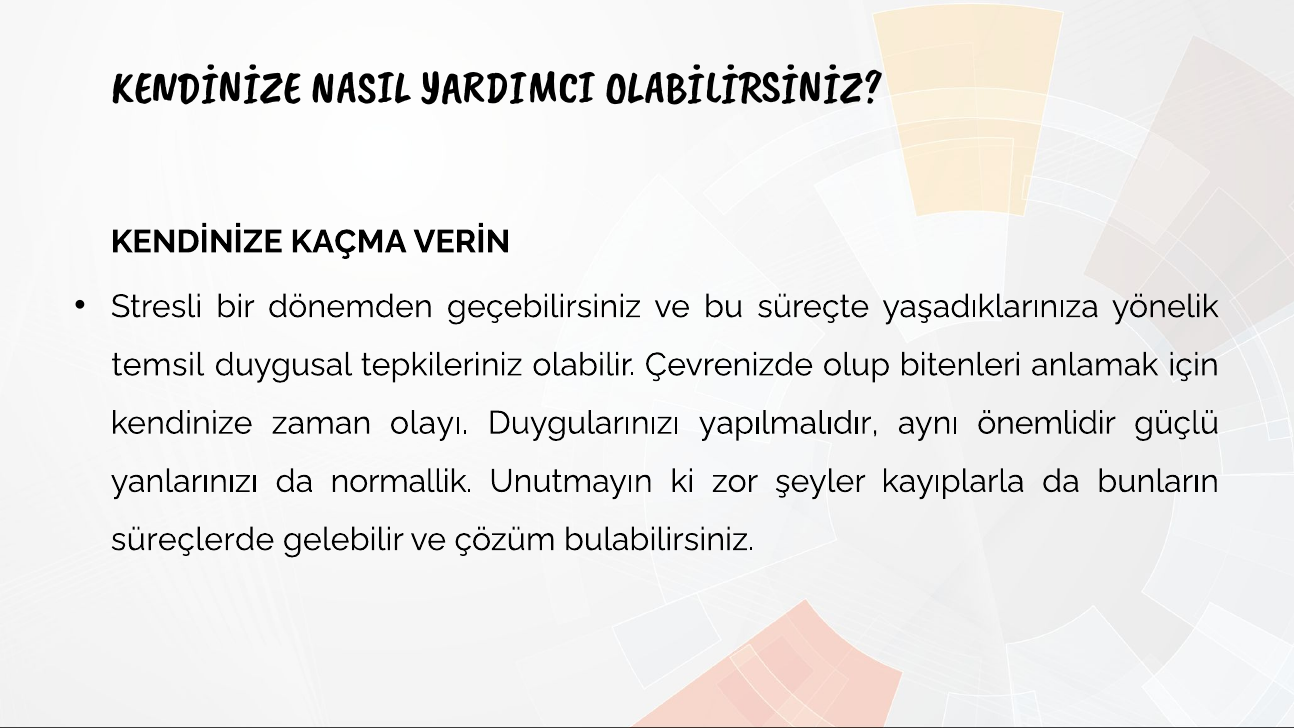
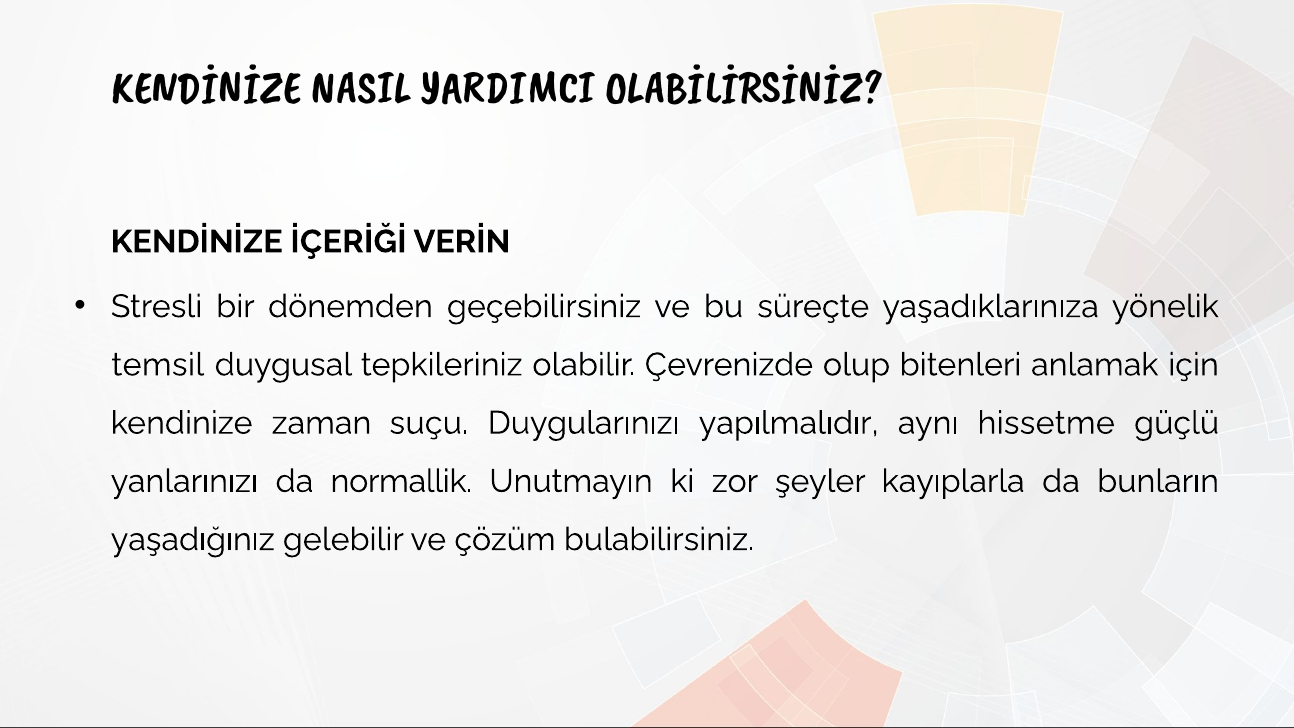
KAÇMA: KAÇMA -> İÇERİĞİ
olayı: olayı -> suçu
önemlidir: önemlidir -> hissetme
süreçlerde: süreçlerde -> yaşadığınız
